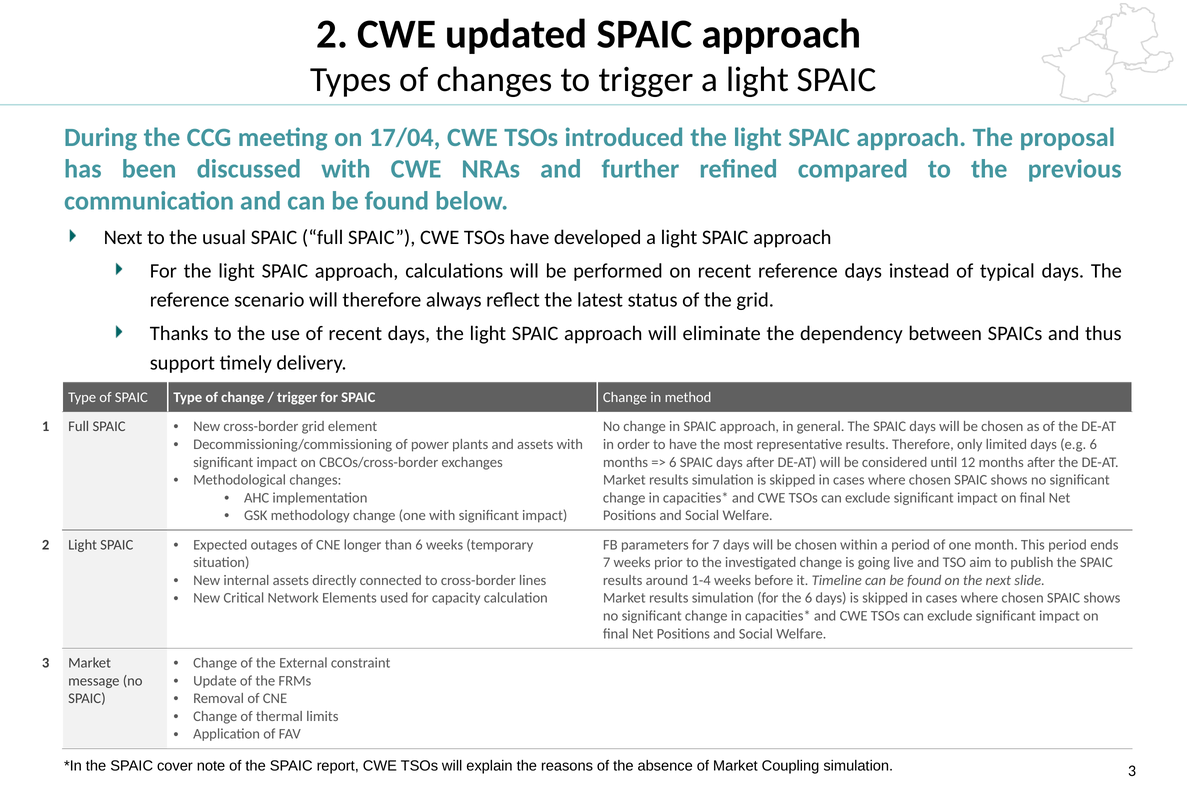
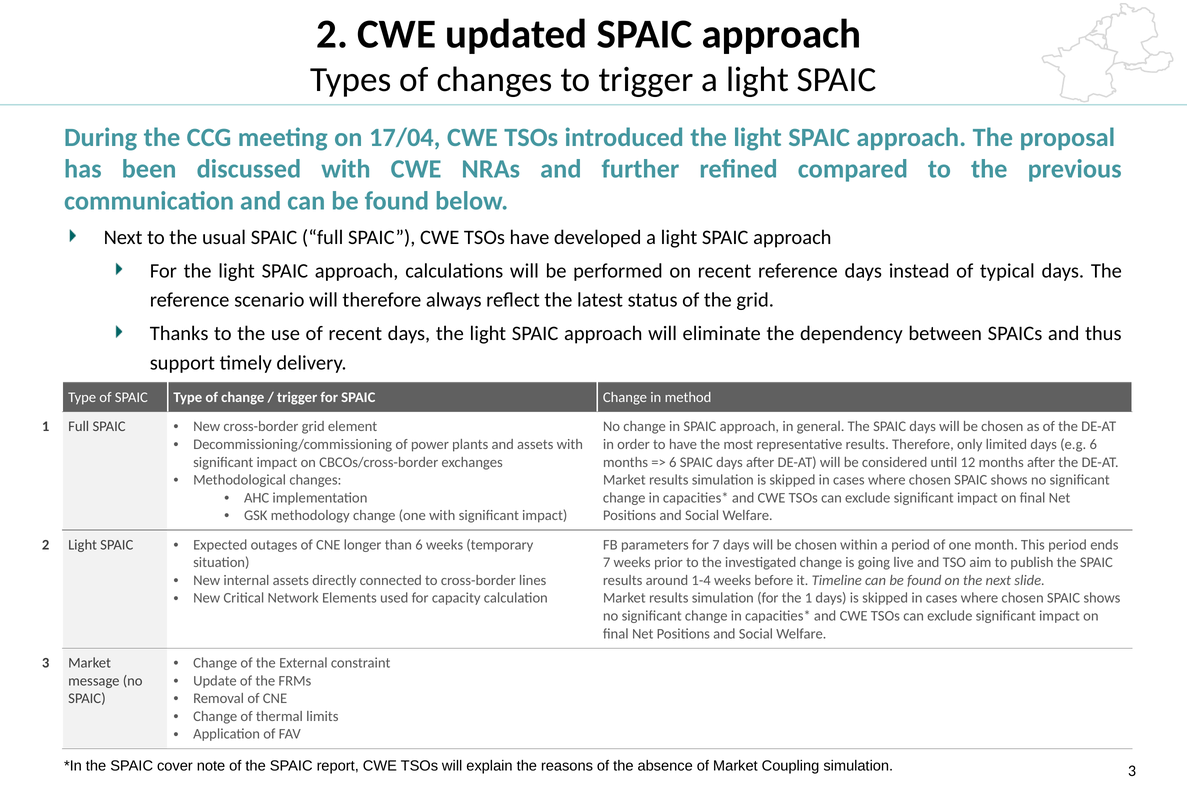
the 6: 6 -> 1
